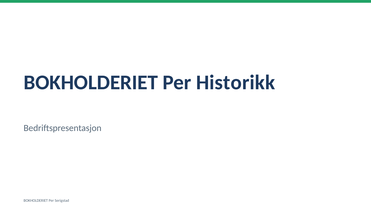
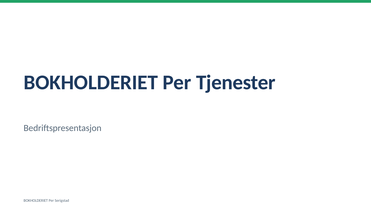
Historikk: Historikk -> Tjenester
